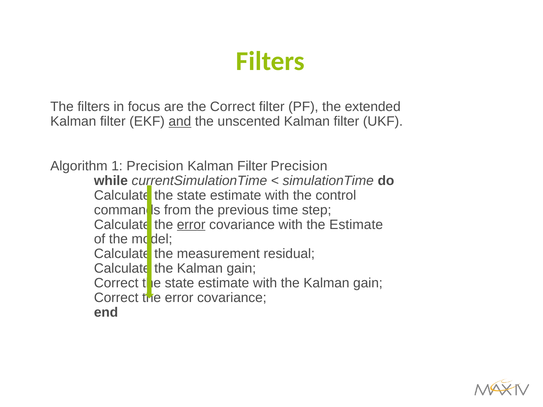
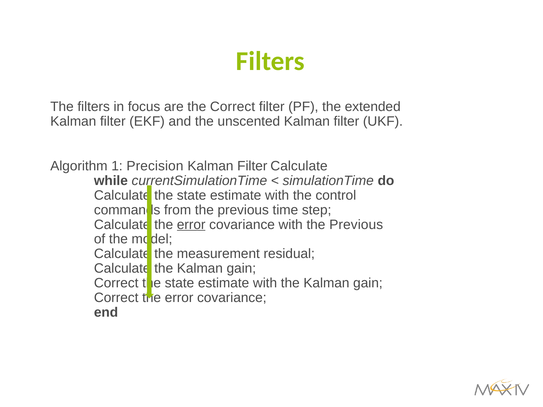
and underline: present -> none
Filter Precision: Precision -> Calculate
with the Estimate: Estimate -> Previous
